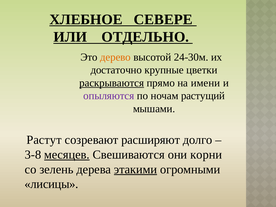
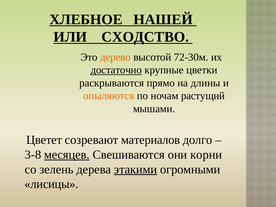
СЕВЕРЕ: СЕВЕРЕ -> НАШЕЙ
ОТДЕЛЬНО: ОТДЕЛЬНО -> СХОДСТВО
24-30м: 24-30м -> 72-30м
достаточно underline: none -> present
раскрываются underline: present -> none
имени: имени -> длины
опыляются colour: purple -> orange
Растут: Растут -> Цветет
расширяют: расширяют -> материалов
